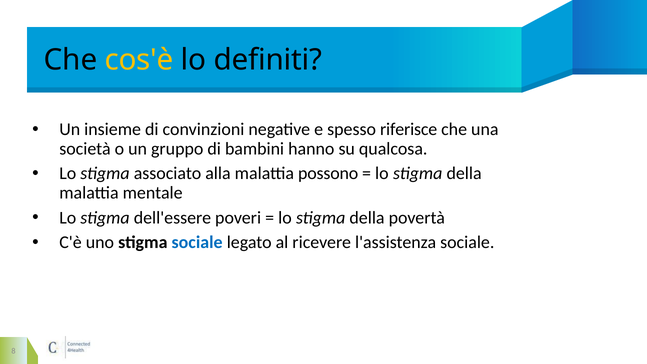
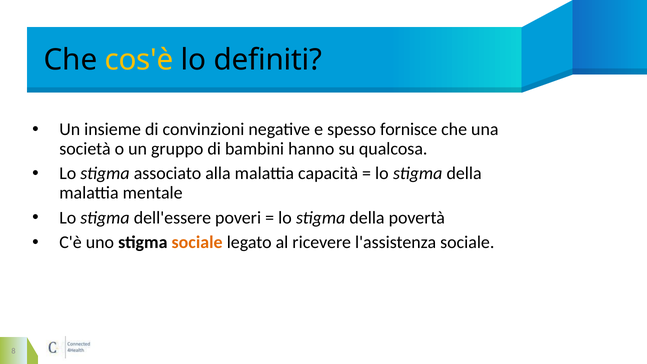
riferisce: riferisce -> fornisce
possono: possono -> capacità
sociale at (197, 242) colour: blue -> orange
